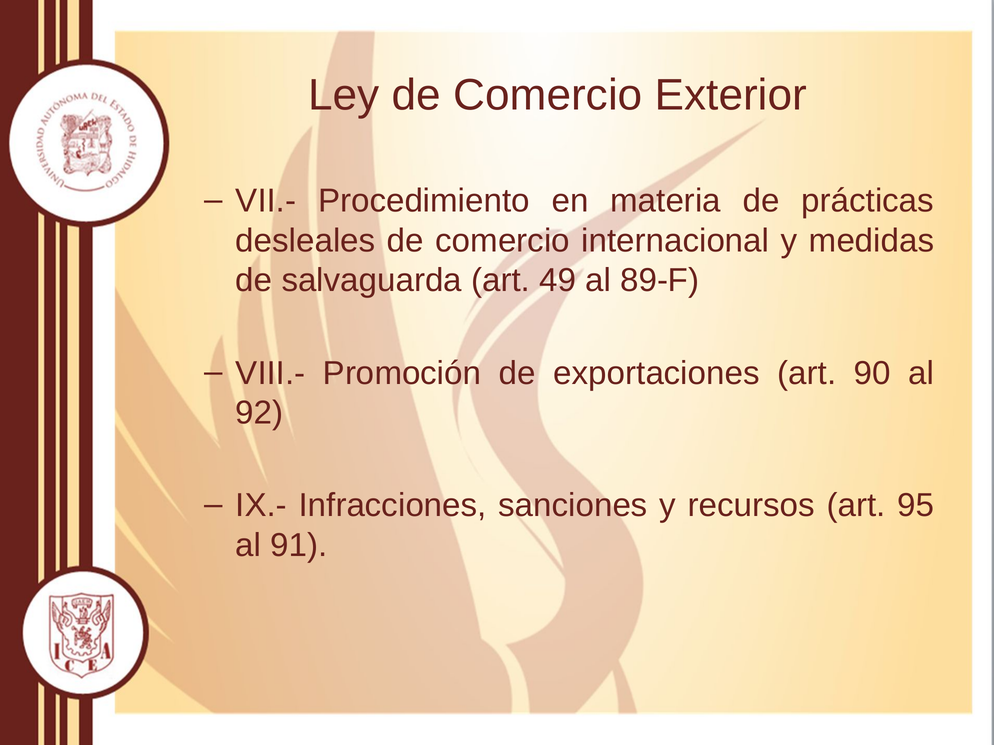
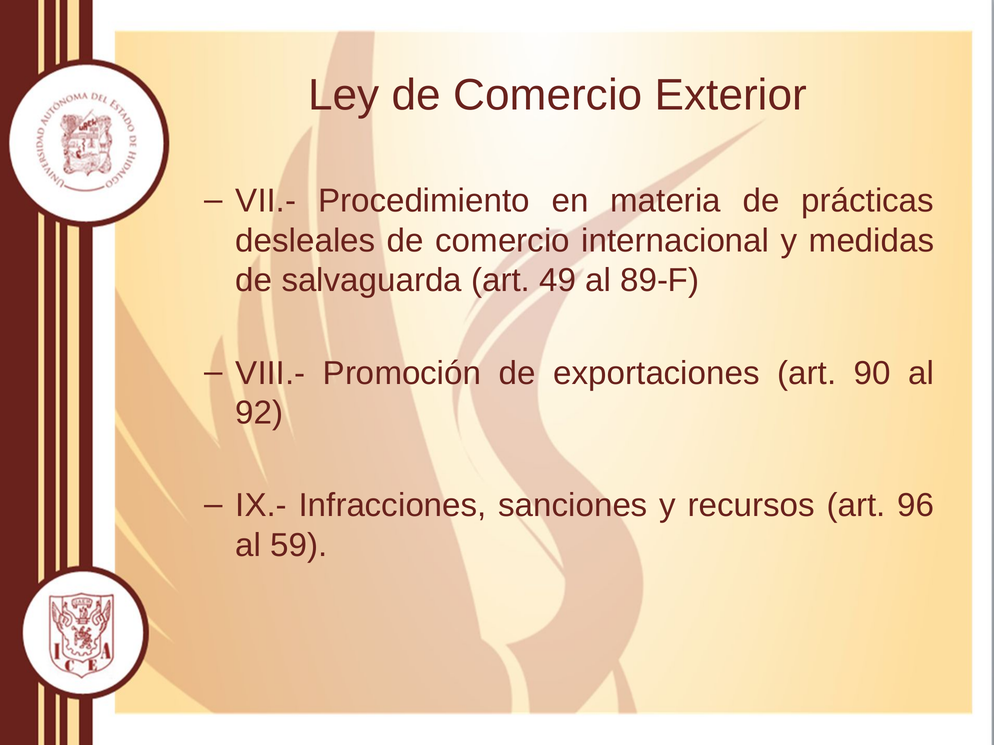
95: 95 -> 96
91: 91 -> 59
